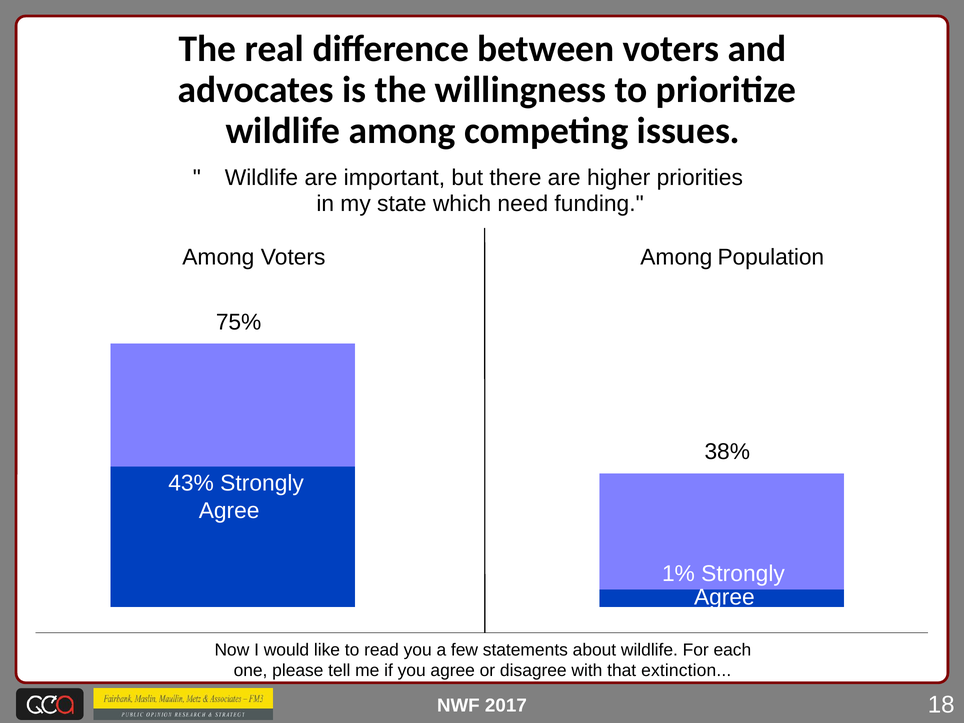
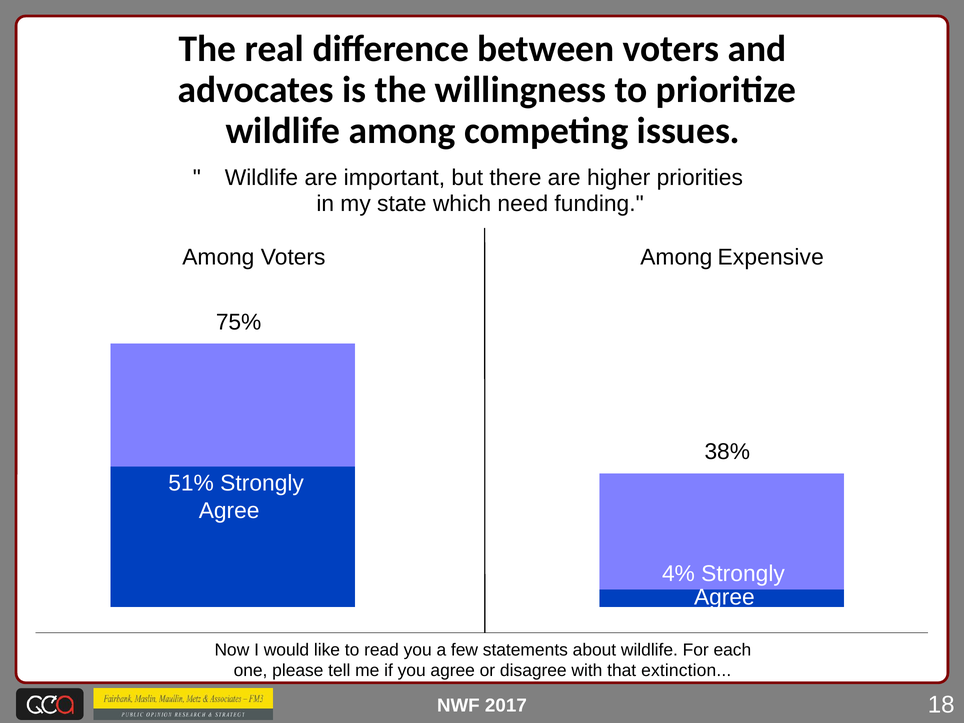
Population: Population -> Expensive
43%: 43% -> 51%
1%: 1% -> 4%
